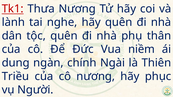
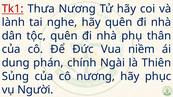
ngàn: ngàn -> phán
Triều: Triều -> Sủng
